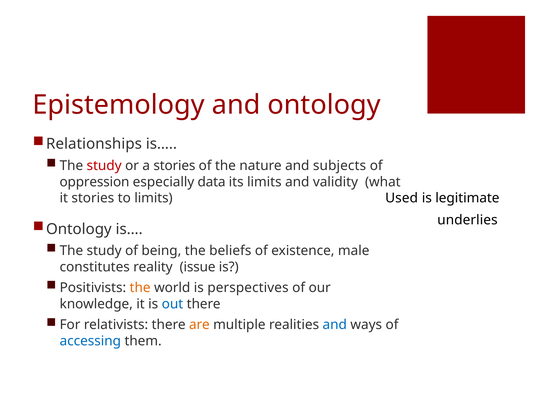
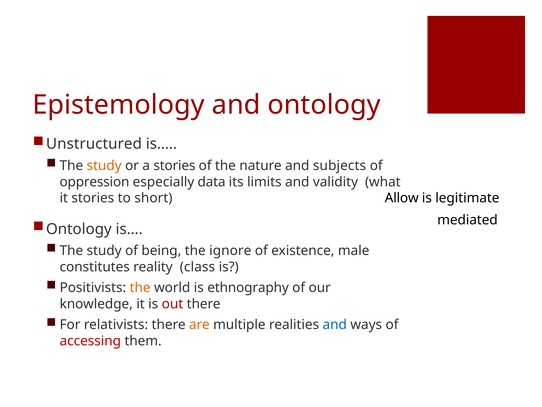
Relationships: Relationships -> Unstructured
study at (104, 165) colour: red -> orange
Used: Used -> Allow
to limits: limits -> short
underlies: underlies -> mediated
beliefs: beliefs -> ignore
issue: issue -> class
perspectives: perspectives -> ethnography
out colour: blue -> red
accessing colour: blue -> red
